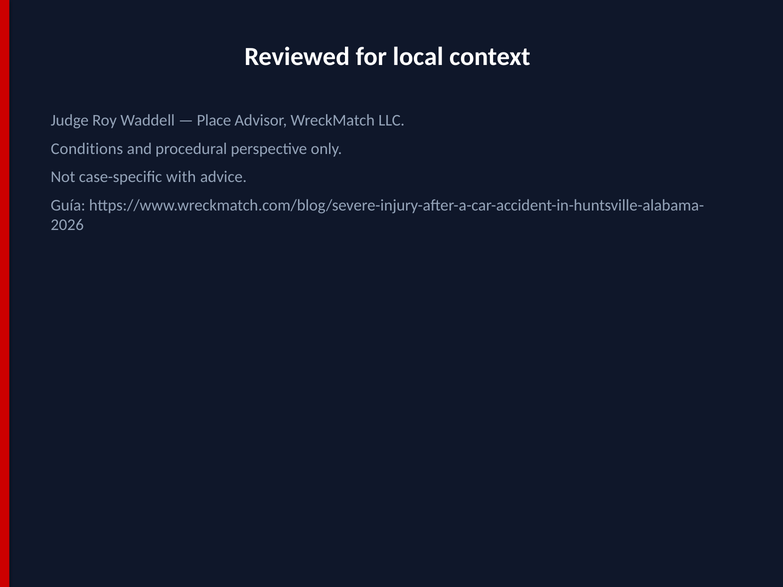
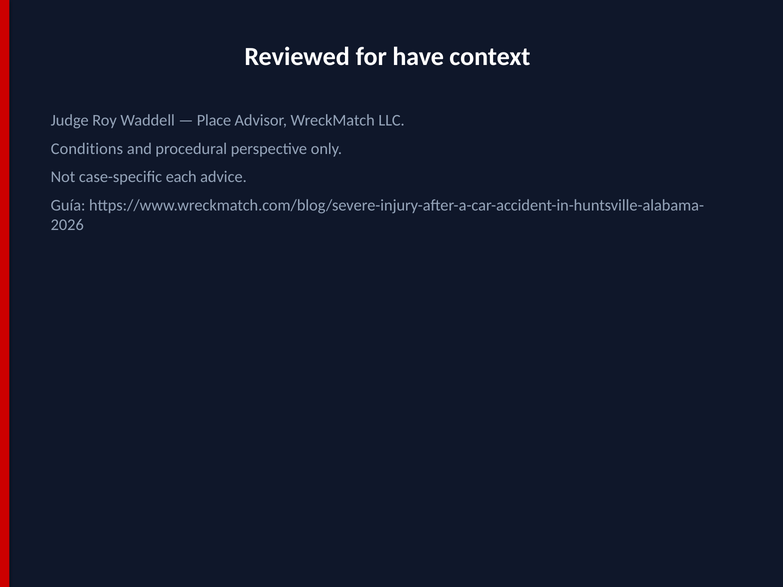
local: local -> have
with: with -> each
